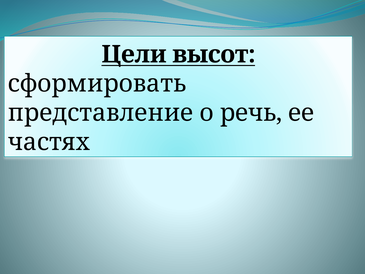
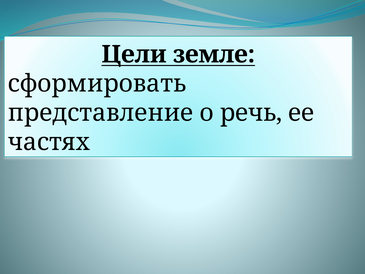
высот: высот -> земле
